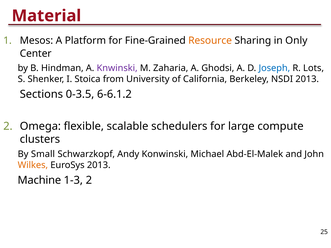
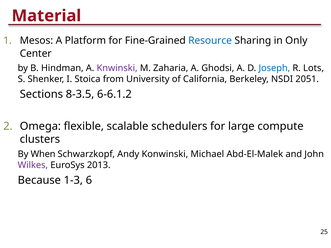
Resource colour: orange -> blue
NSDI 2013: 2013 -> 2051
0-3.5: 0-3.5 -> 8-3.5
Small: Small -> When
Wilkes colour: orange -> purple
Machine: Machine -> Because
1-3 2: 2 -> 6
